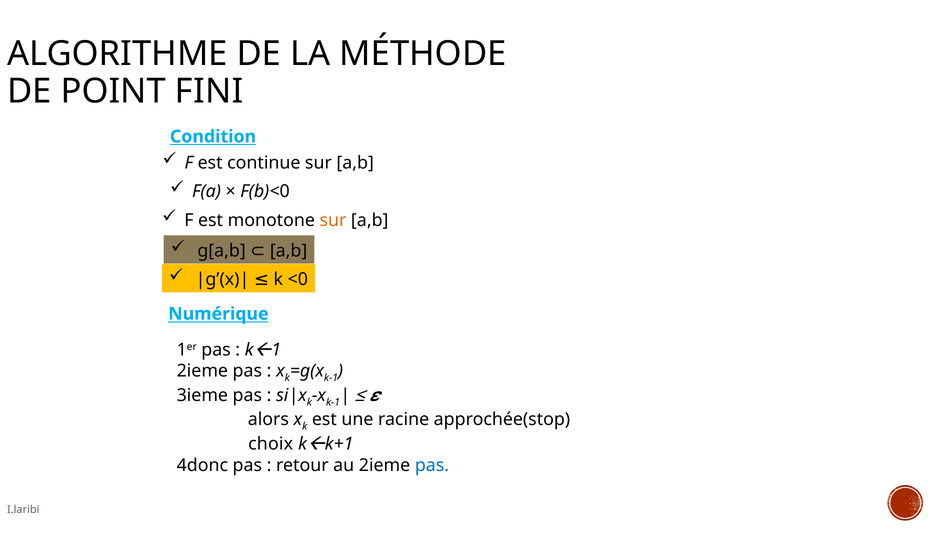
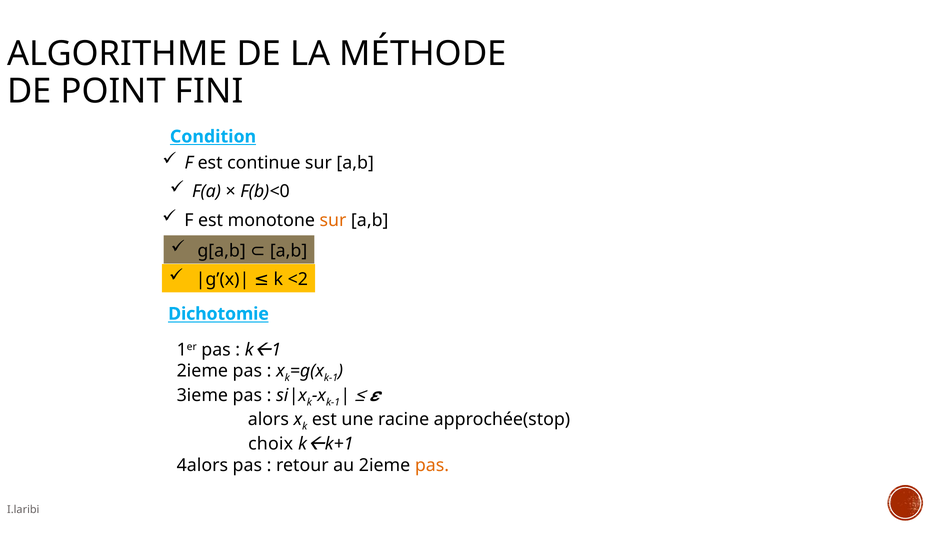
<0: <0 -> <2
Numérique: Numérique -> Dichotomie
4donc: 4donc -> 4alors
pas at (432, 465) colour: blue -> orange
